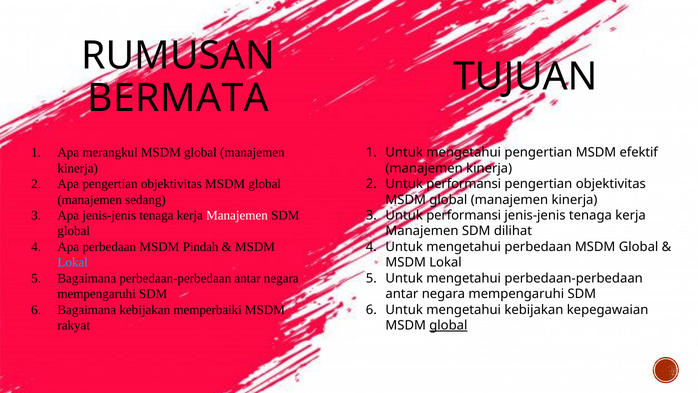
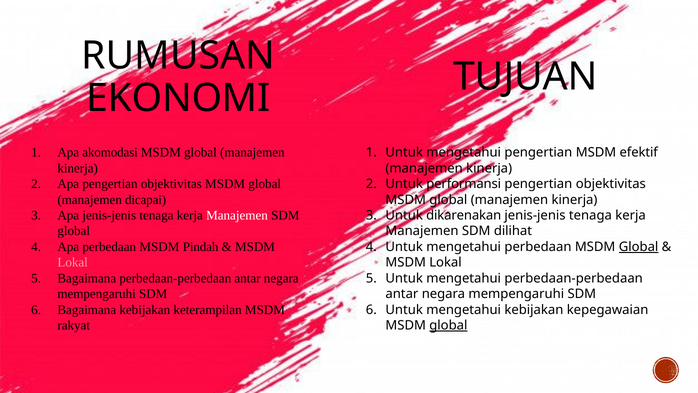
BERMATA: BERMATA -> EKONOMI
merangkul: merangkul -> akomodasi
sedang: sedang -> dicapai
performansi at (464, 215): performansi -> dikarenakan
Global at (639, 247) underline: none -> present
Lokal at (73, 262) colour: light blue -> pink
memperbaiki: memperbaiki -> keterampilan
